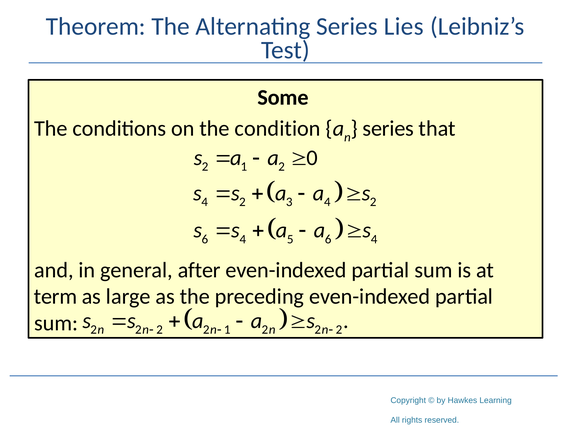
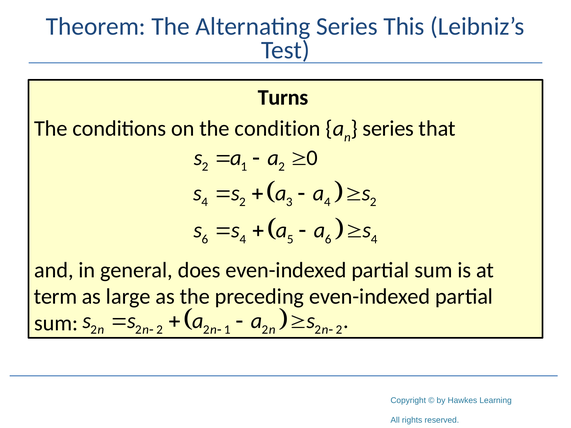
Lies: Lies -> This
Some: Some -> Turns
after: after -> does
